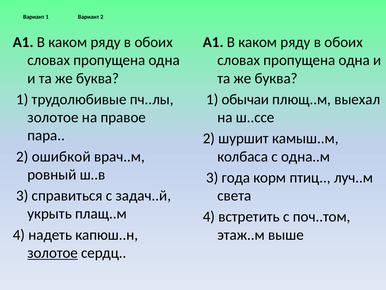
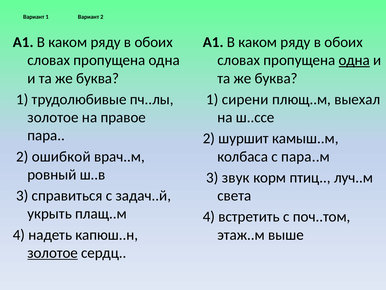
одна at (354, 60) underline: none -> present
обычаи: обычаи -> сирени
одна..м: одна..м -> пара..м
года: года -> звук
